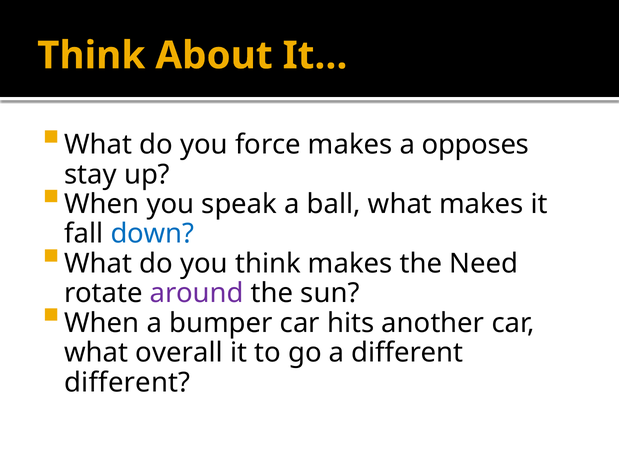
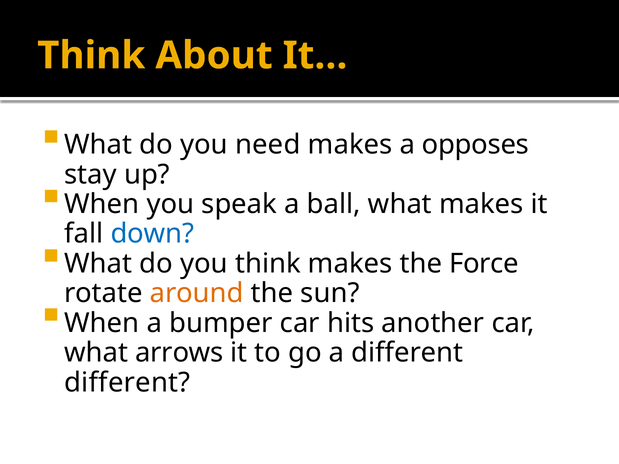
force: force -> need
Need: Need -> Force
around colour: purple -> orange
overall: overall -> arrows
